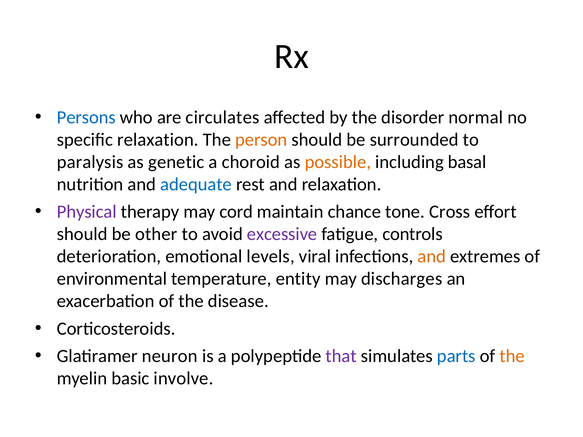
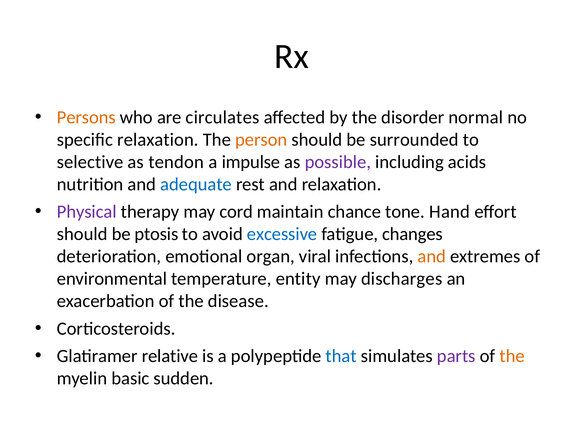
Persons colour: blue -> orange
paralysis: paralysis -> selective
genetic: genetic -> tendon
choroid: choroid -> impulse
possible colour: orange -> purple
basal: basal -> acids
Cross: Cross -> Hand
other: other -> ptosis
excessive colour: purple -> blue
controls: controls -> changes
levels: levels -> organ
neuron: neuron -> relative
that colour: purple -> blue
parts colour: blue -> purple
involve: involve -> sudden
